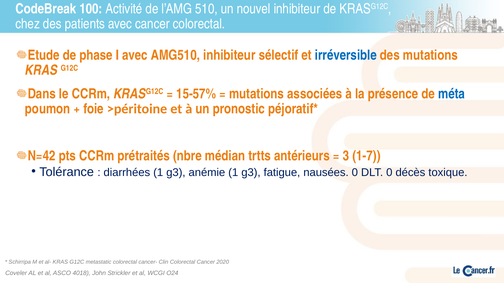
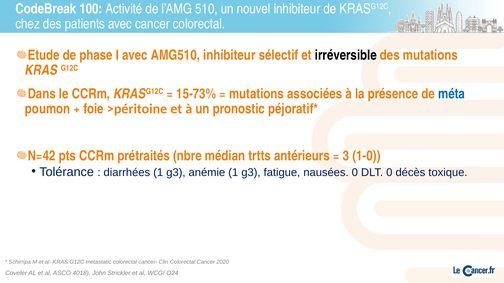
irréversible colour: blue -> black
15-57%: 15-57% -> 15-73%
1-7: 1-7 -> 1-0
